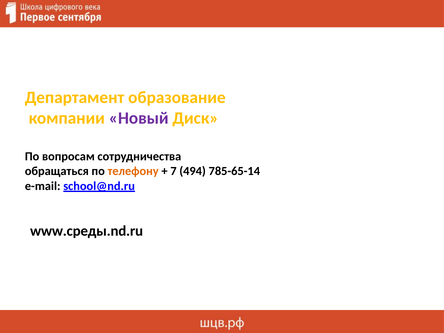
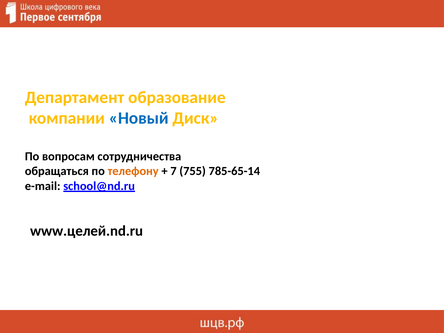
Новый colour: purple -> blue
494: 494 -> 755
www.среды.nd.ru: www.среды.nd.ru -> www.целей.nd.ru
